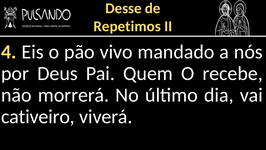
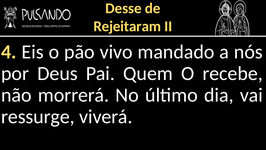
Repetimos: Repetimos -> Rejeitaram
cativeiro: cativeiro -> ressurge
